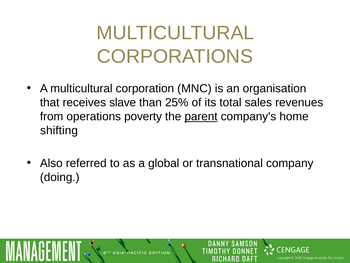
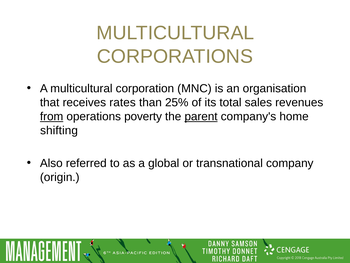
slave: slave -> rates
from underline: none -> present
doing: doing -> origin
